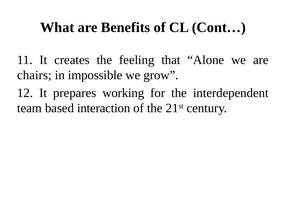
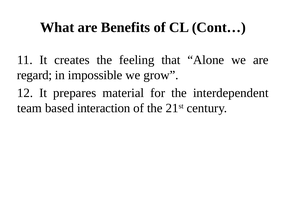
chairs: chairs -> regard
working: working -> material
